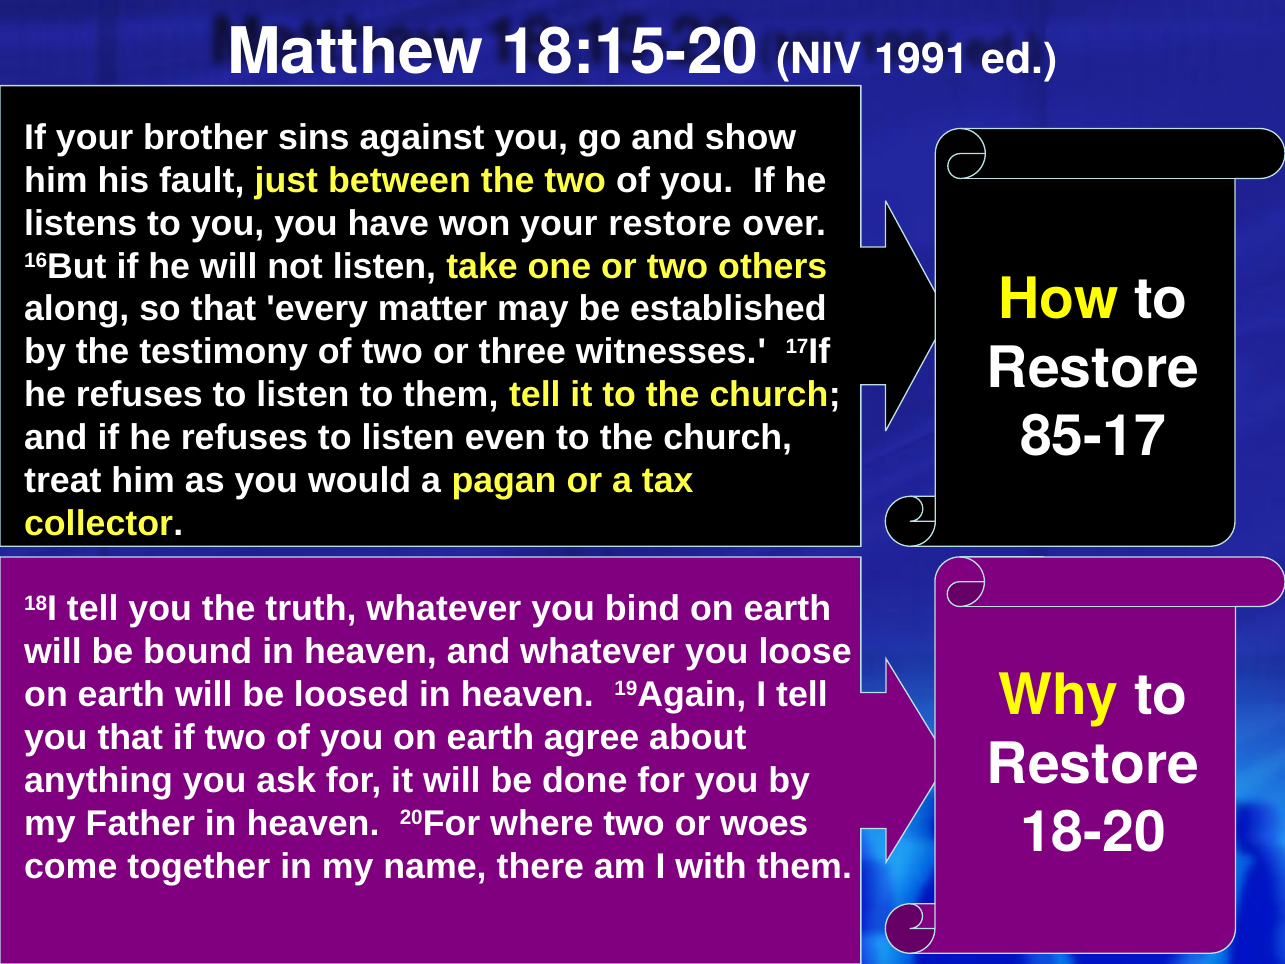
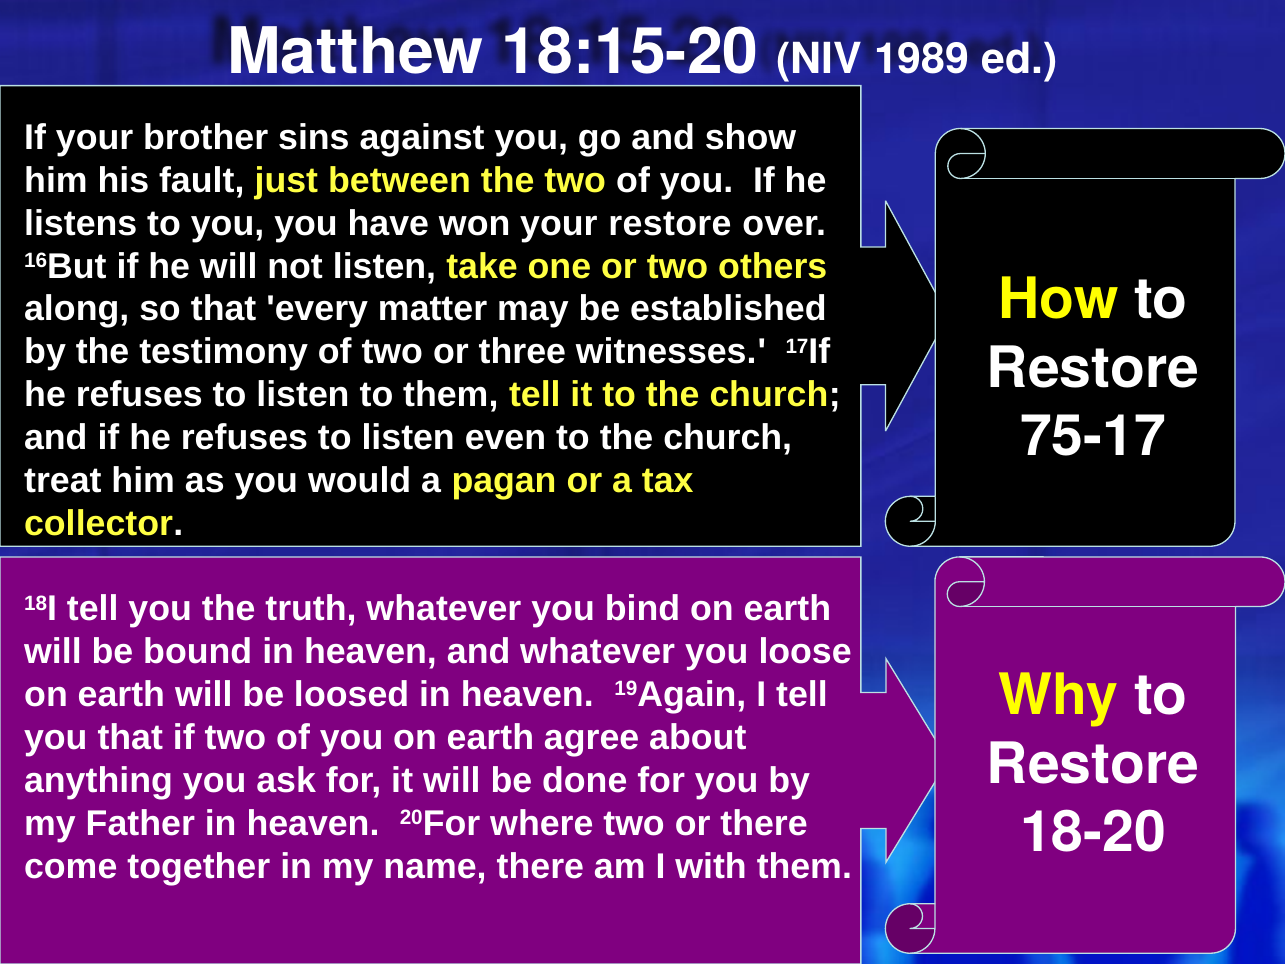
1991: 1991 -> 1989
85-17: 85-17 -> 75-17
or woes: woes -> there
